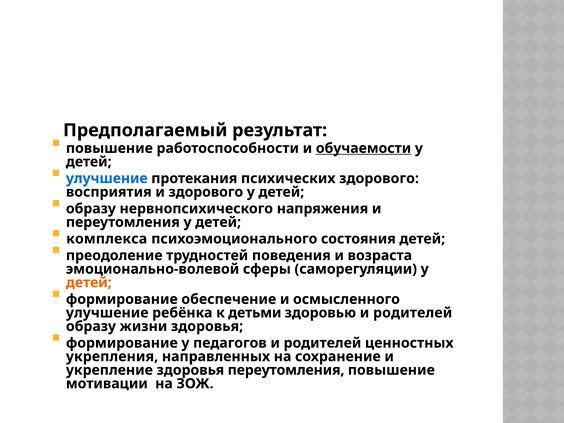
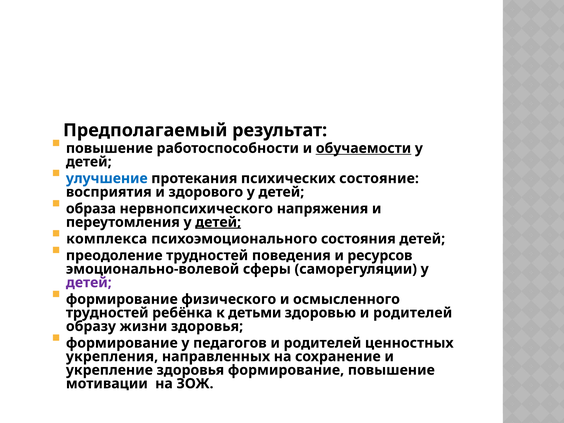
психических здорового: здорового -> состояние
образу at (91, 209): образу -> образа
детей at (218, 222) underline: none -> present
возраста: возраста -> ресурсов
детей at (89, 283) colour: orange -> purple
обеспечение: обеспечение -> физического
улучшение at (107, 313): улучшение -> трудностей
здоровья переутомления: переутомления -> формирование
